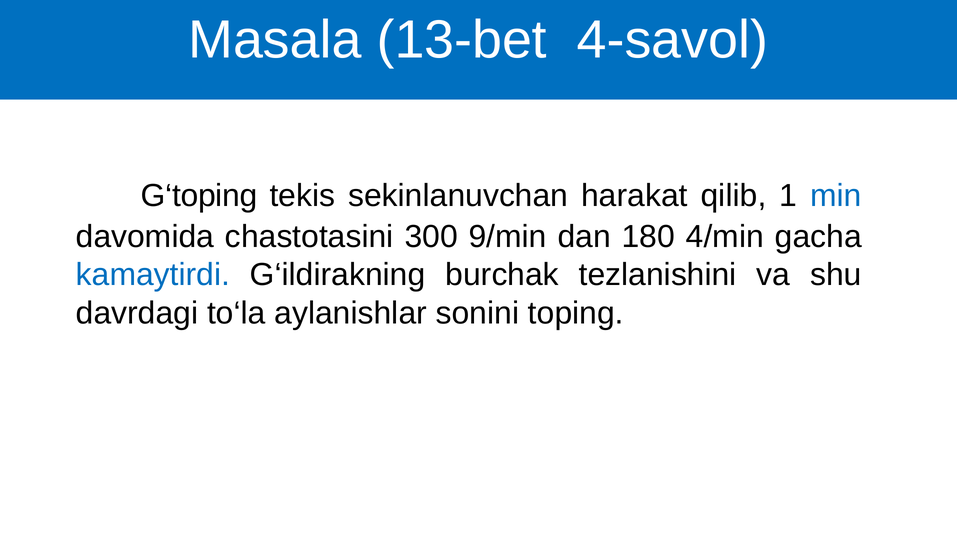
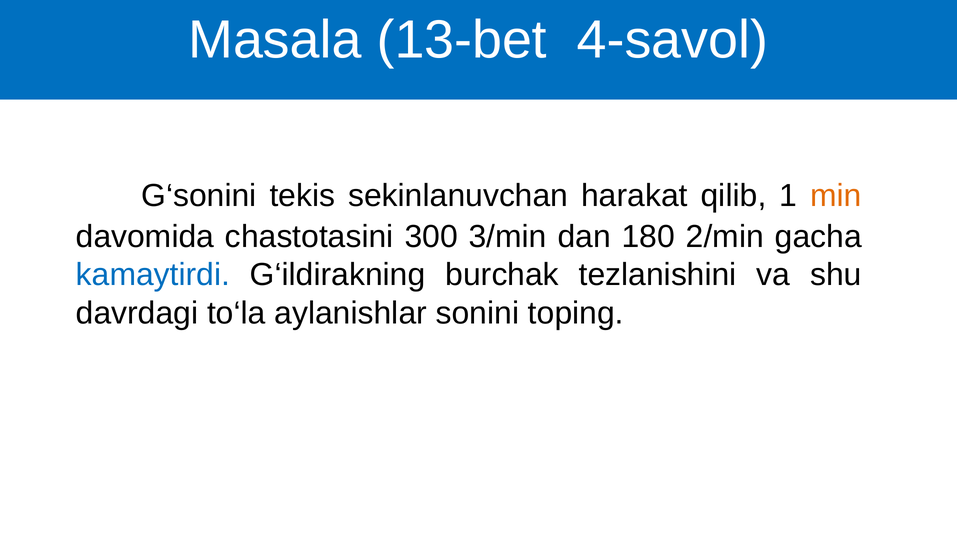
G‘toping: G‘toping -> G‘sonini
min colour: blue -> orange
9/min: 9/min -> 3/min
4/min: 4/min -> 2/min
